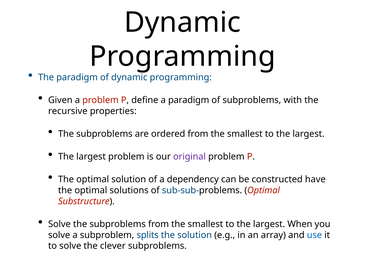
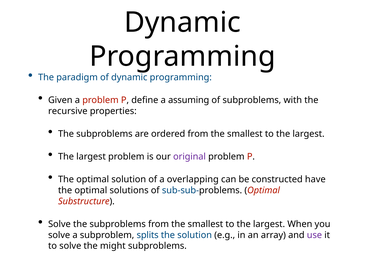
a paradigm: paradigm -> assuming
dependency: dependency -> overlapping
use colour: blue -> purple
clever: clever -> might
